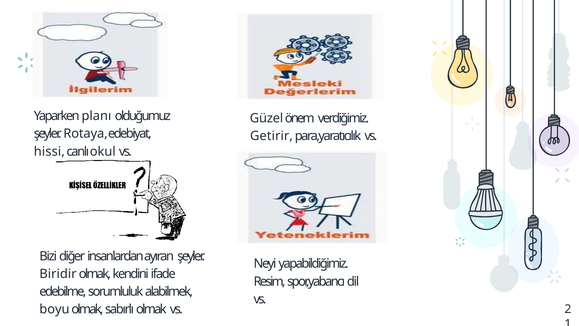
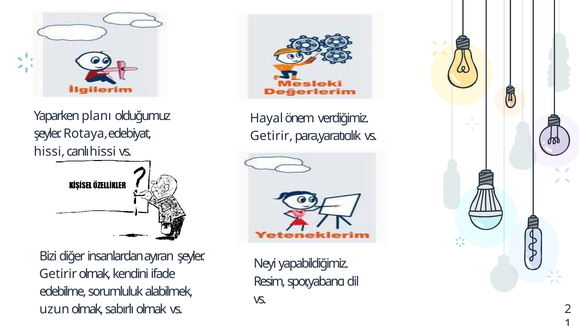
Güzel: Güzel -> Hayal
canlı okul: okul -> hissi
Biridir at (58, 274): Biridir -> Getirir
boyu: boyu -> uzun
